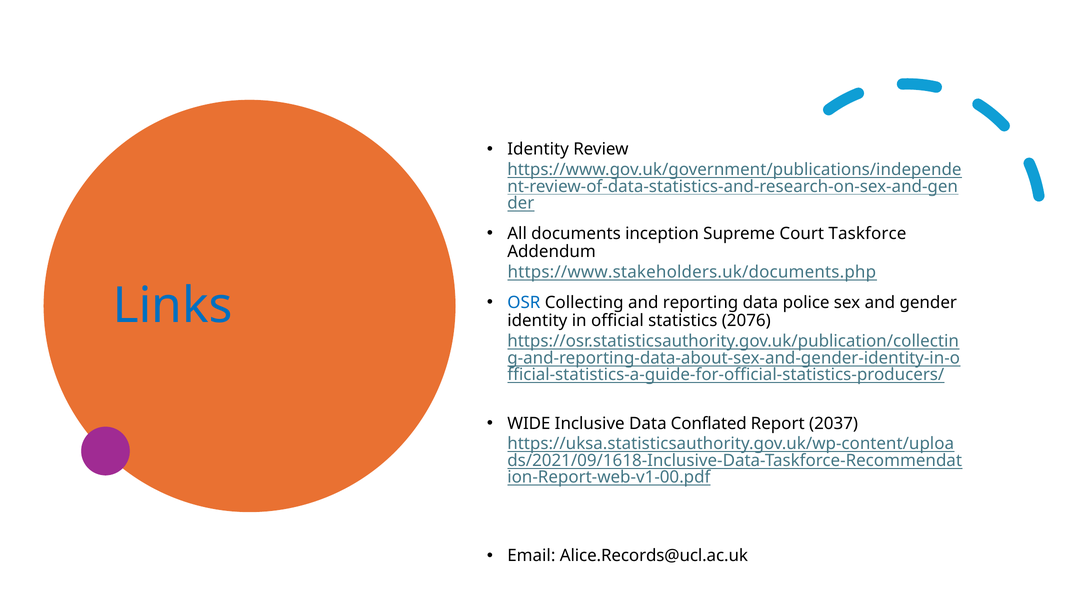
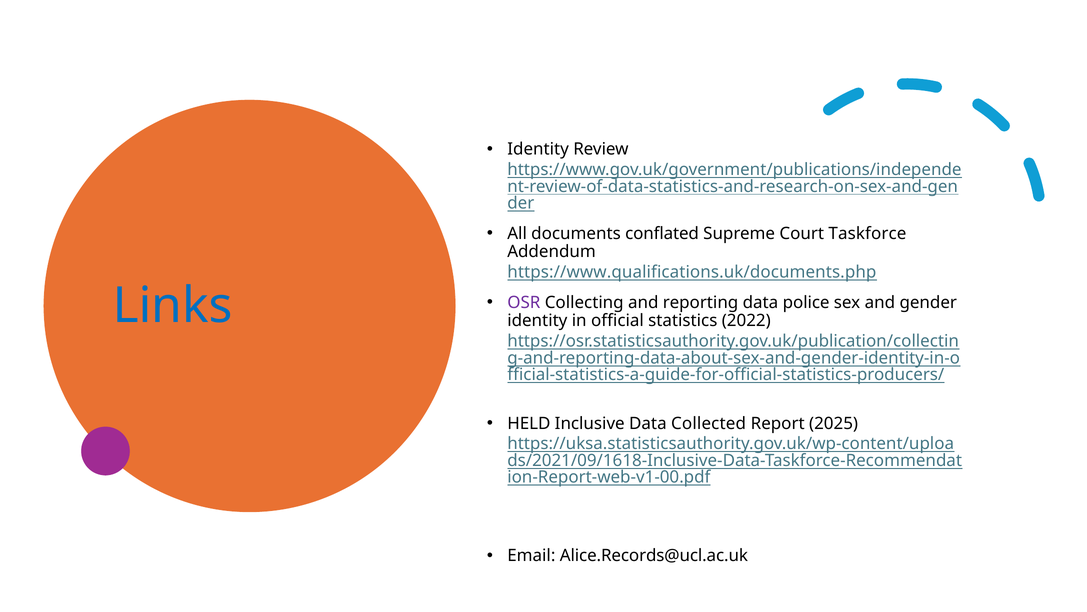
inception: inception -> conflated
https://www.stakeholders.uk/documents.php: https://www.stakeholders.uk/documents.php -> https://www.qualifications.uk/documents.php
OSR colour: blue -> purple
2076: 2076 -> 2022
WIDE: WIDE -> HELD
Conflated: Conflated -> Collected
2037: 2037 -> 2025
